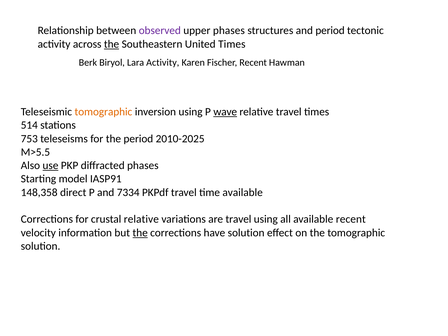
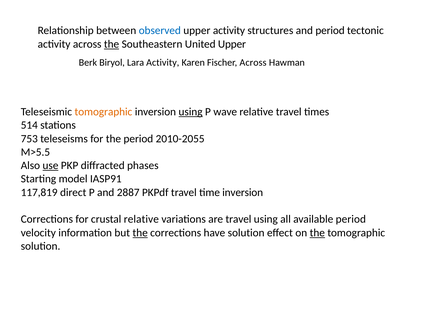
observed colour: purple -> blue
upper phases: phases -> activity
United Times: Times -> Upper
Fischer Recent: Recent -> Across
using at (191, 112) underline: none -> present
wave underline: present -> none
2010-2025: 2010-2025 -> 2010-2055
148,358: 148,358 -> 117,819
7334: 7334 -> 2887
time available: available -> inversion
available recent: recent -> period
the at (317, 233) underline: none -> present
